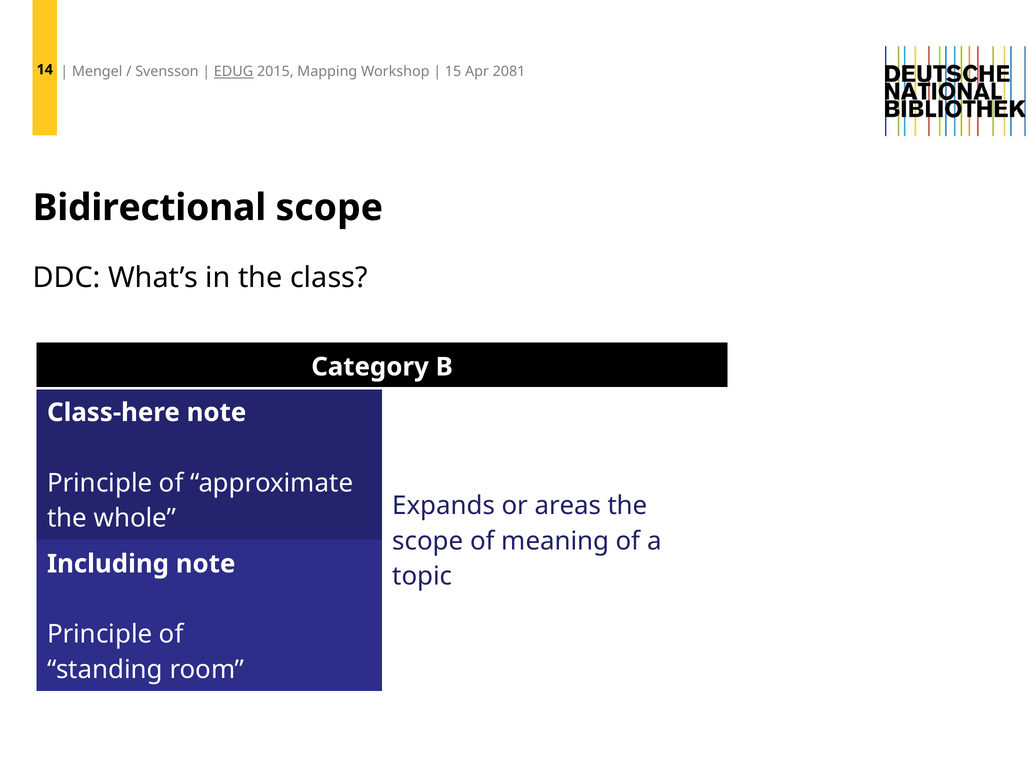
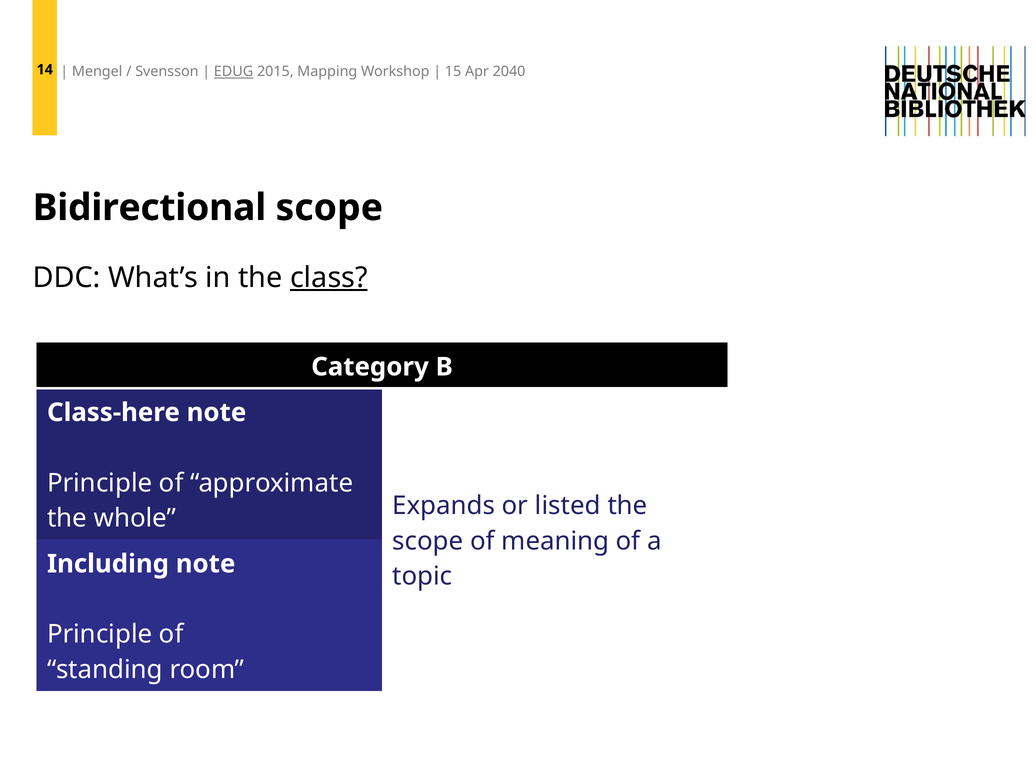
2081: 2081 -> 2040
class underline: none -> present
areas: areas -> listed
